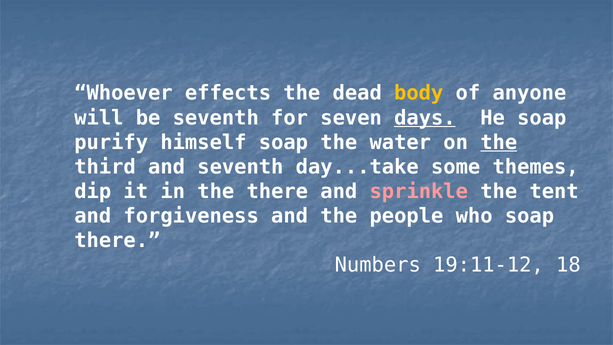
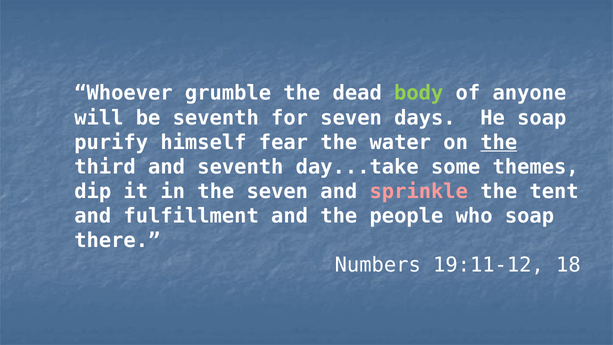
effects: effects -> grumble
body colour: yellow -> light green
days underline: present -> none
himself soap: soap -> fear
the there: there -> seven
forgiveness: forgiveness -> fulfillment
